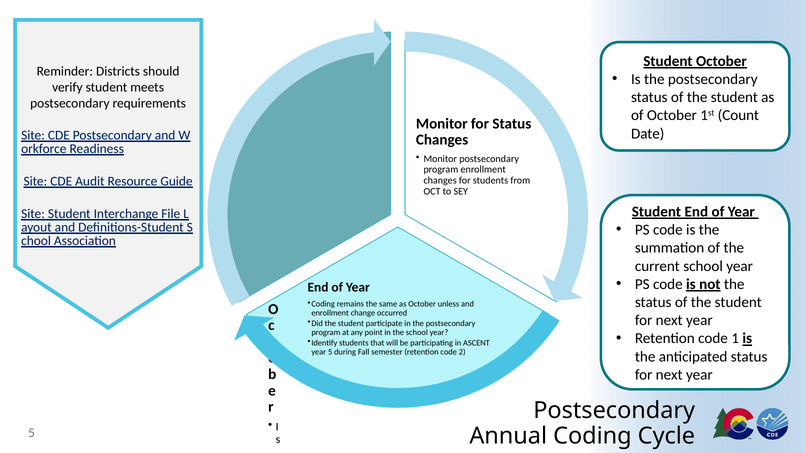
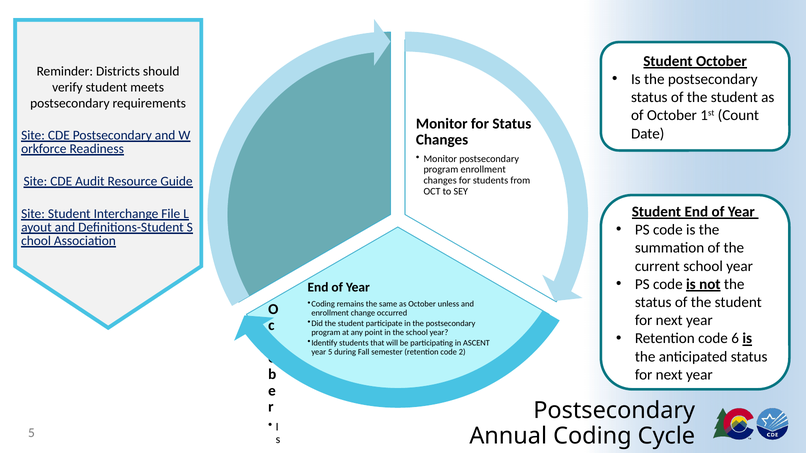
1: 1 -> 6
